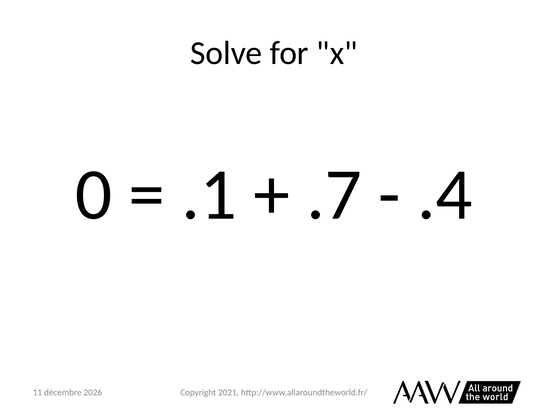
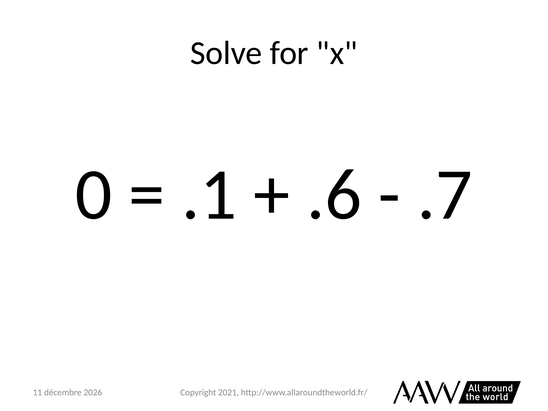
.7: .7 -> .6
.4: .4 -> .7
